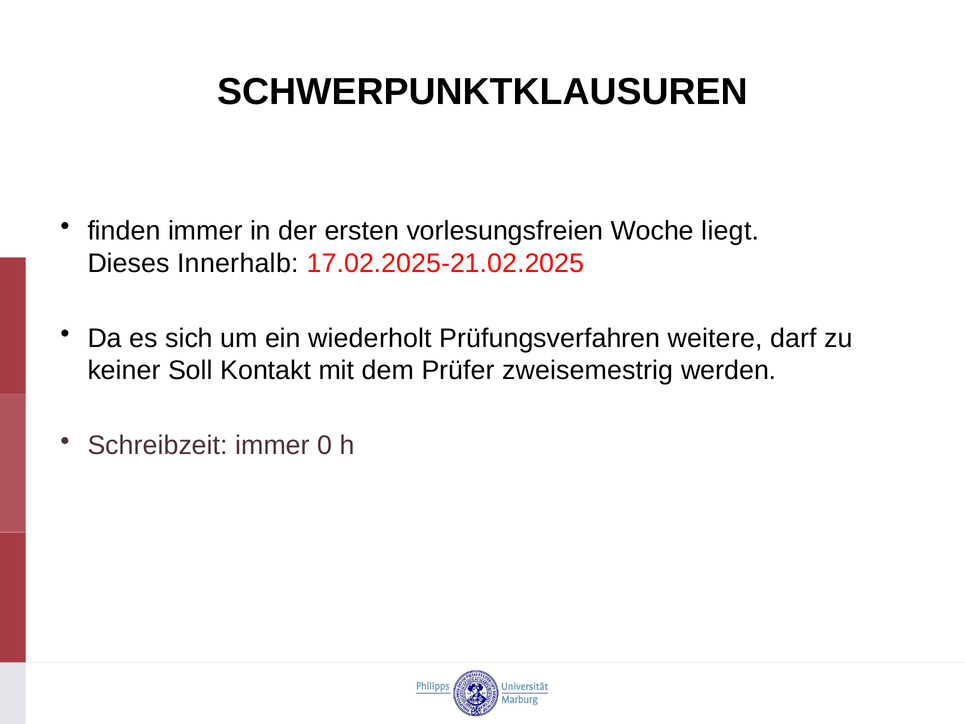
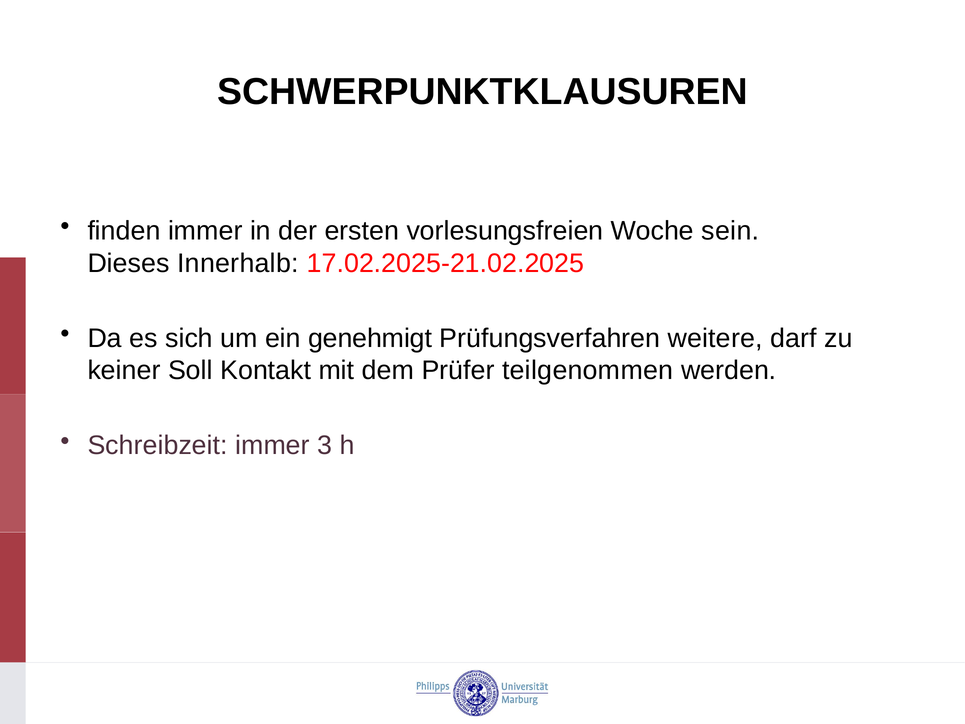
liegt: liegt -> sein
wiederholt: wiederholt -> genehmigt
zweisemestrig: zweisemestrig -> teilgenommen
0: 0 -> 3
